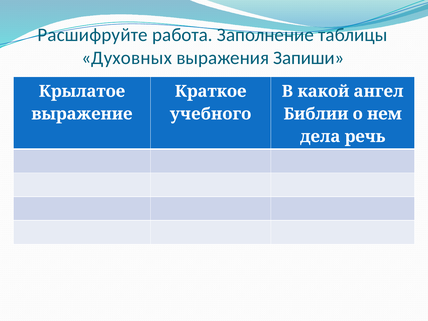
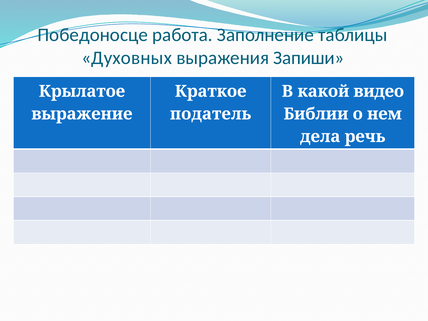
Расшифруйте: Расшифруйте -> Победоносце
ангел: ангел -> видео
учебного: учебного -> податель
